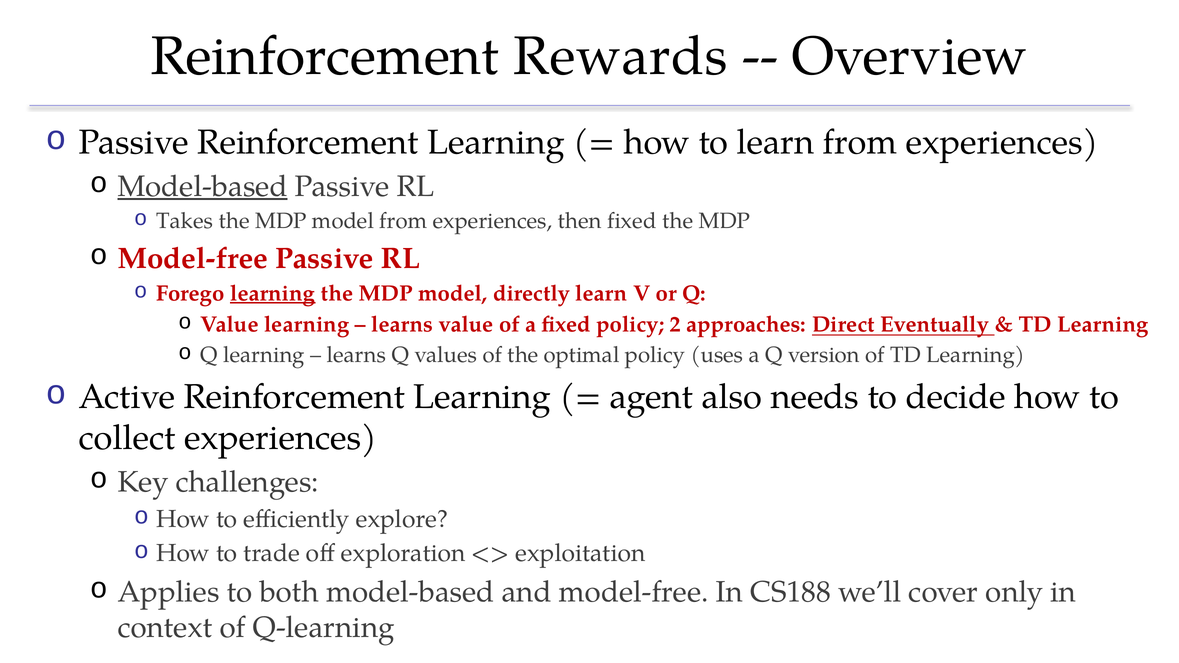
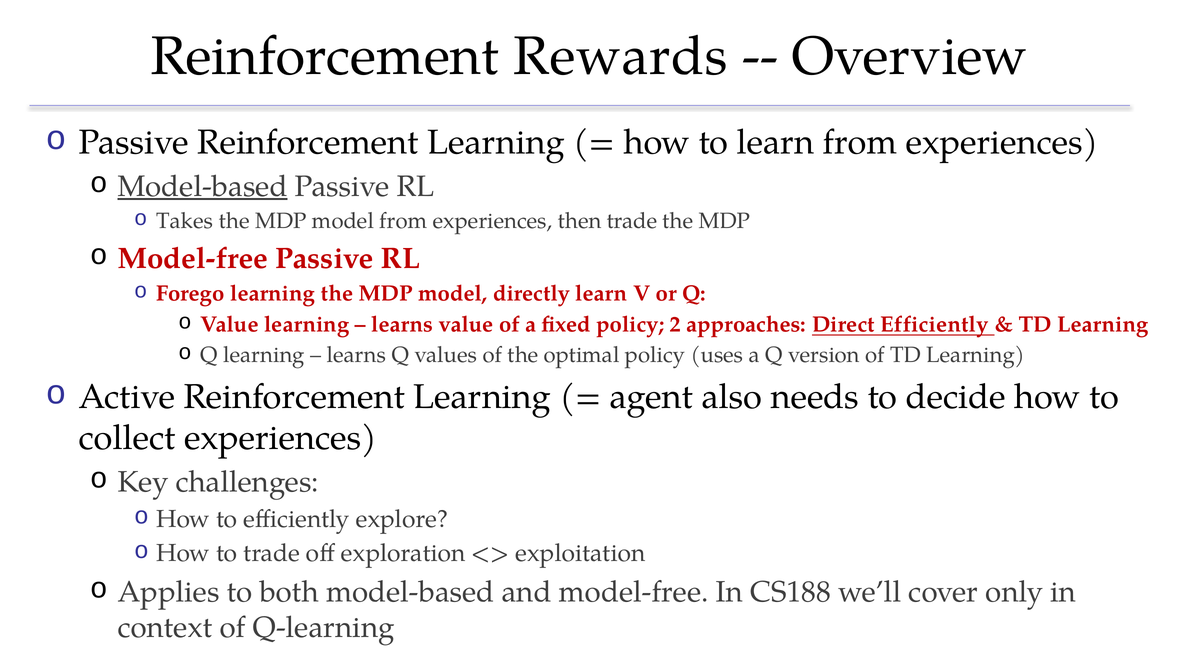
then fixed: fixed -> trade
learning at (273, 293) underline: present -> none
Direct Eventually: Eventually -> Efficiently
